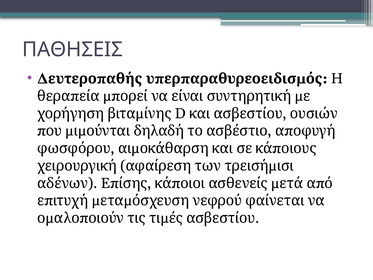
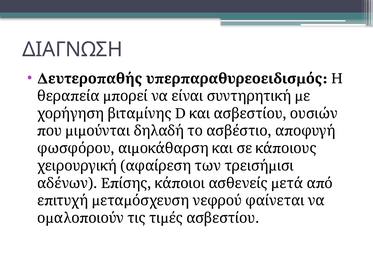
ΠΑΘΗΣΕΙΣ: ΠΑΘΗΣΕΙΣ -> ΔΙΑΓΝΩΣΗ
